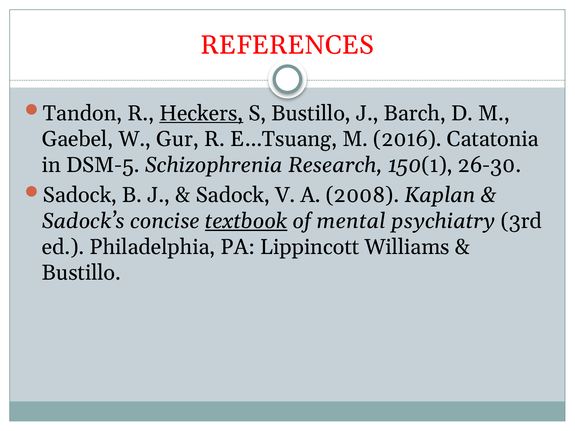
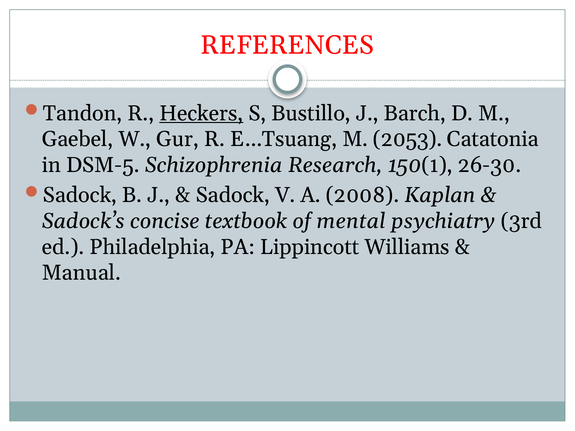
2016: 2016 -> 2053
textbook underline: present -> none
Bustillo at (81, 273): Bustillo -> Manual
